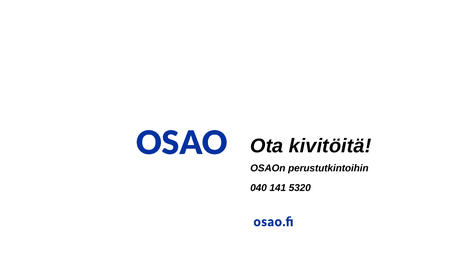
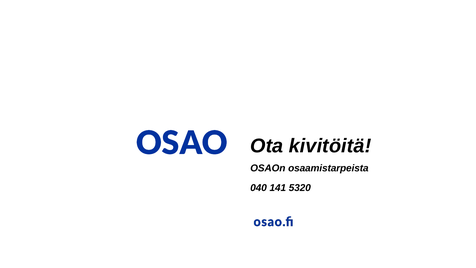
perustutkintoihin: perustutkintoihin -> osaamistarpeista
